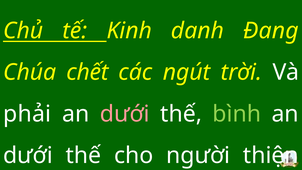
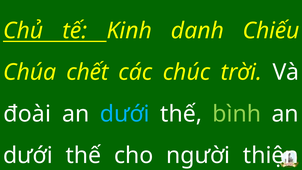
Đang: Đang -> Chiếu
ngút: ngút -> chúc
phải: phải -> đoài
dưới at (125, 114) colour: pink -> light blue
